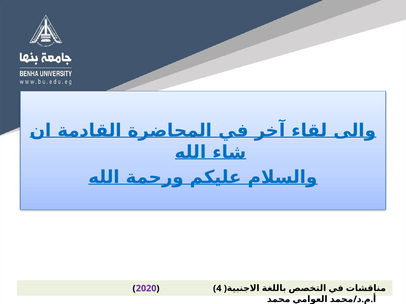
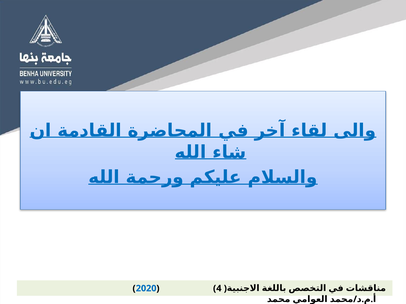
2020 colour: purple -> blue
